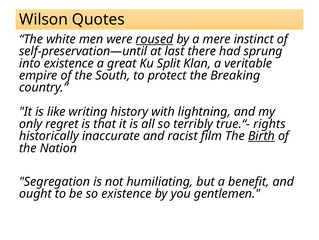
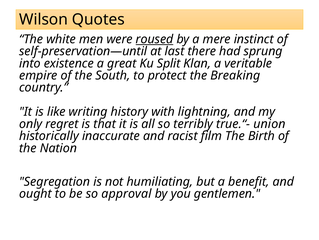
rights: rights -> union
Birth underline: present -> none
so existence: existence -> approval
